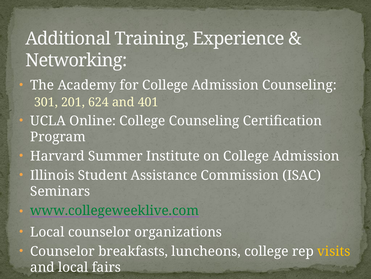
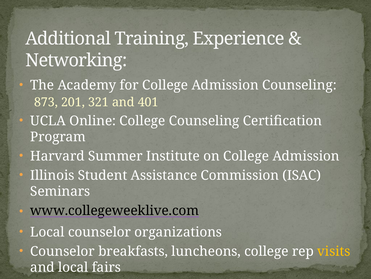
301: 301 -> 873
624: 624 -> 321
www.collegeweeklive.com colour: green -> black
